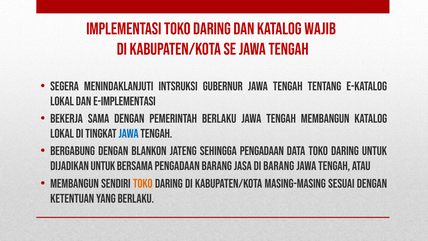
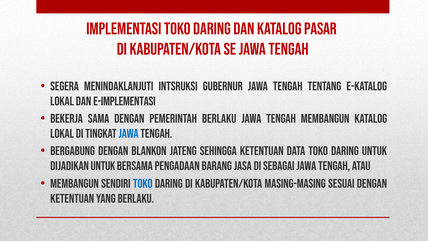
WAJIB: WAJIB -> PASAR
sehingga pengadaan: pengadaan -> ketentuan
di barang: barang -> sebagai
toko at (143, 183) colour: orange -> blue
